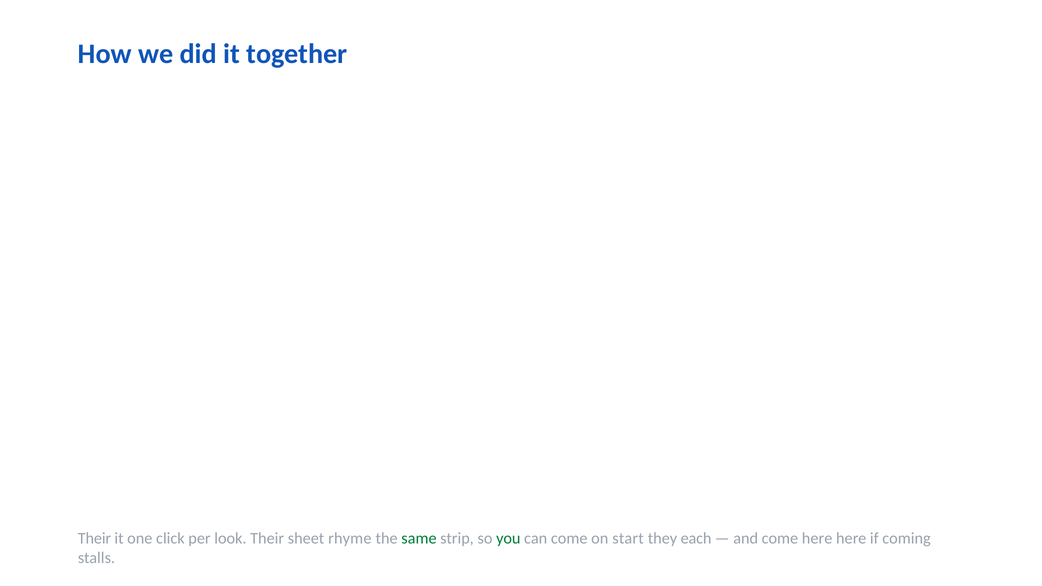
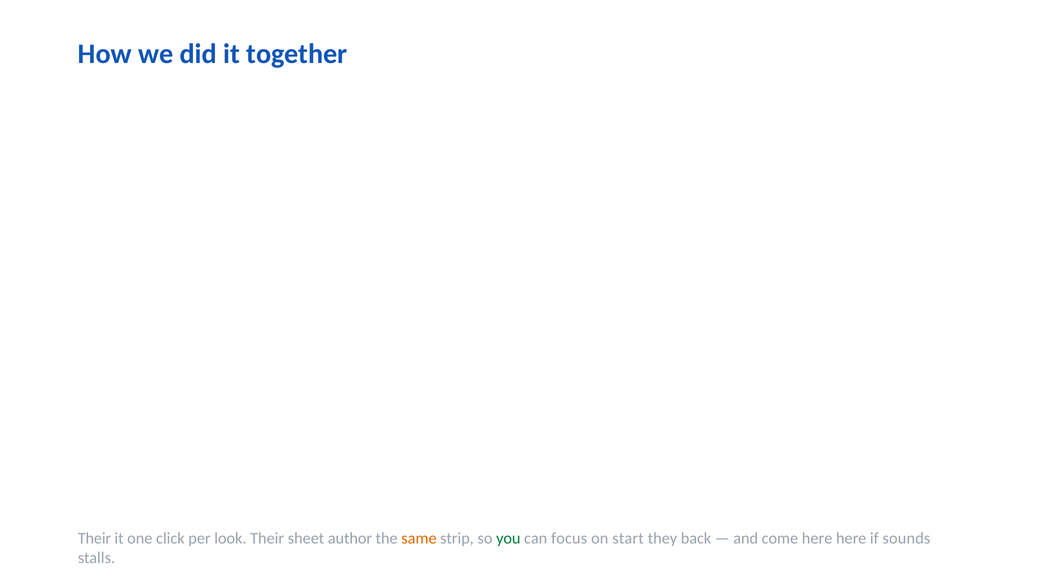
rhyme: rhyme -> author
same colour: green -> orange
can come: come -> focus
each: each -> back
coming: coming -> sounds
